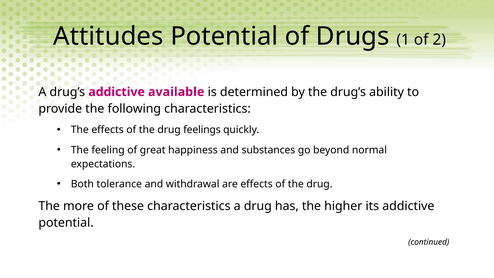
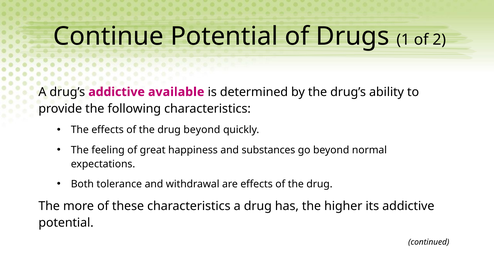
Attitudes: Attitudes -> Continue
drug feelings: feelings -> beyond
